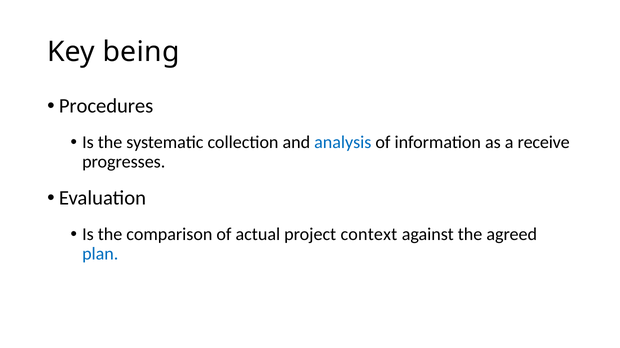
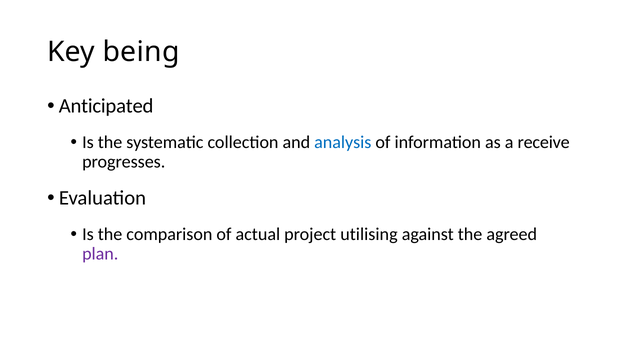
Procedures: Procedures -> Anticipated
context: context -> utilising
plan colour: blue -> purple
